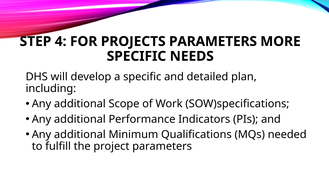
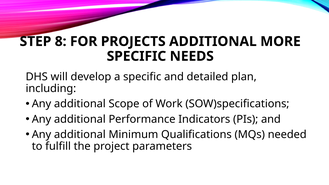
4: 4 -> 8
PROJECTS PARAMETERS: PARAMETERS -> ADDITIONAL
